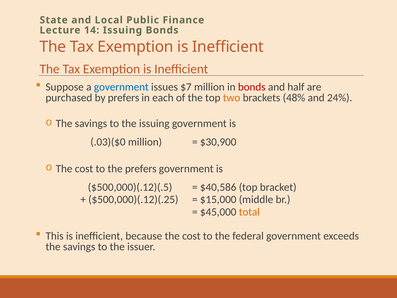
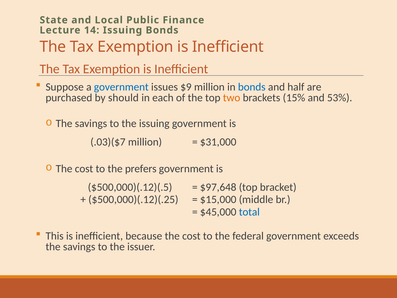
$7: $7 -> $9
bonds at (252, 87) colour: red -> blue
by prefers: prefers -> should
48%: 48% -> 15%
24%: 24% -> 53%
.03)($0: .03)($0 -> .03)($7
$30,900: $30,900 -> $31,000
$40,586: $40,586 -> $97,648
total colour: orange -> blue
